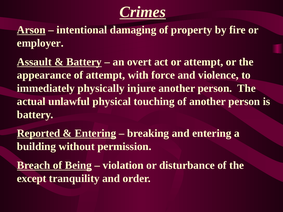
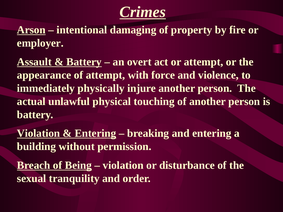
Reported at (39, 133): Reported -> Violation
except: except -> sexual
